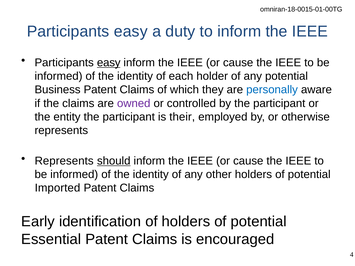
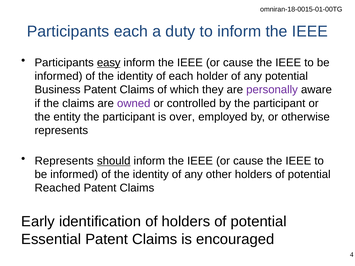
easy at (131, 32): easy -> each
personally colour: blue -> purple
their: their -> over
Imported: Imported -> Reached
